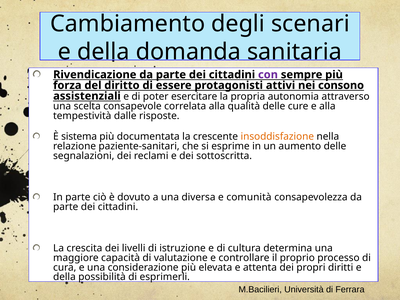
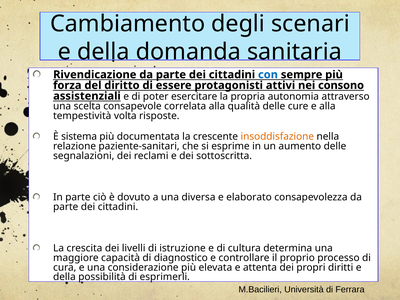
con colour: purple -> blue
dalle: dalle -> volta
comunità: comunità -> elaborato
valutazione: valutazione -> diagnostico
